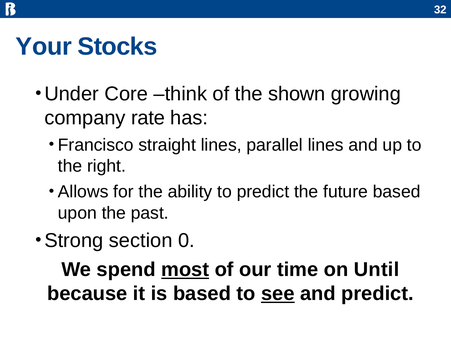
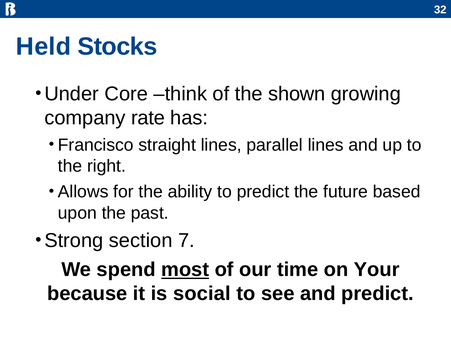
Your: Your -> Held
0: 0 -> 7
Until: Until -> Your
is based: based -> social
see underline: present -> none
